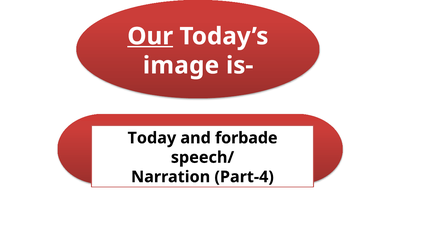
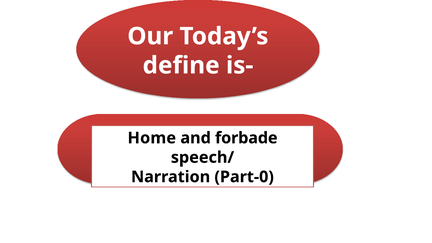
Our underline: present -> none
image: image -> define
Today: Today -> Home
Part-4: Part-4 -> Part-0
